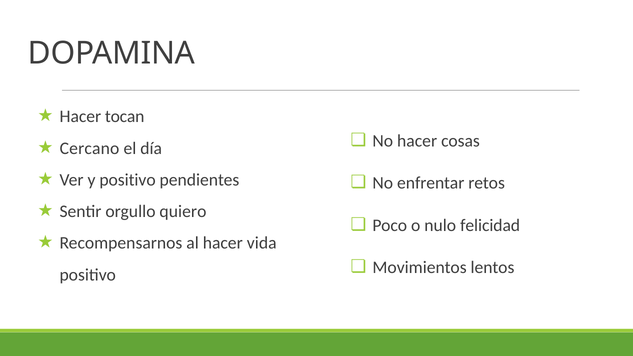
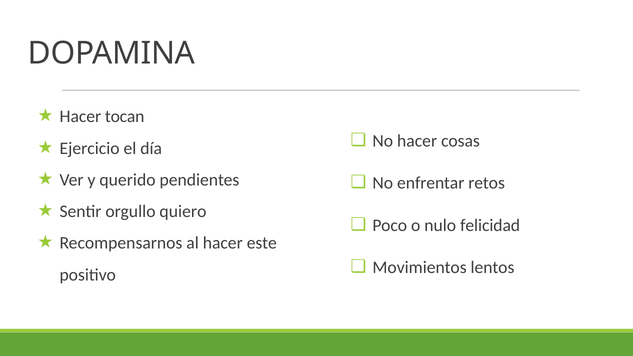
Cercano: Cercano -> Ejercicio
y positivo: positivo -> querido
vida: vida -> este
